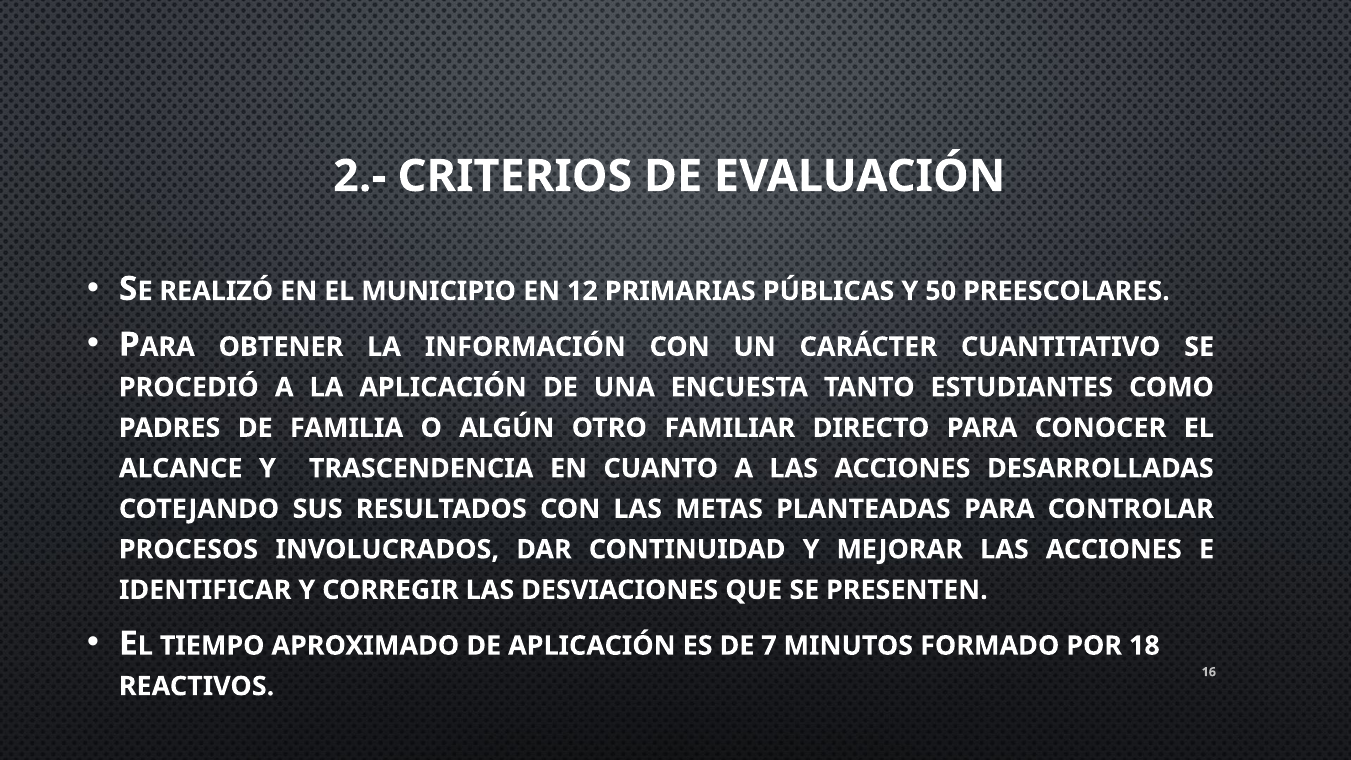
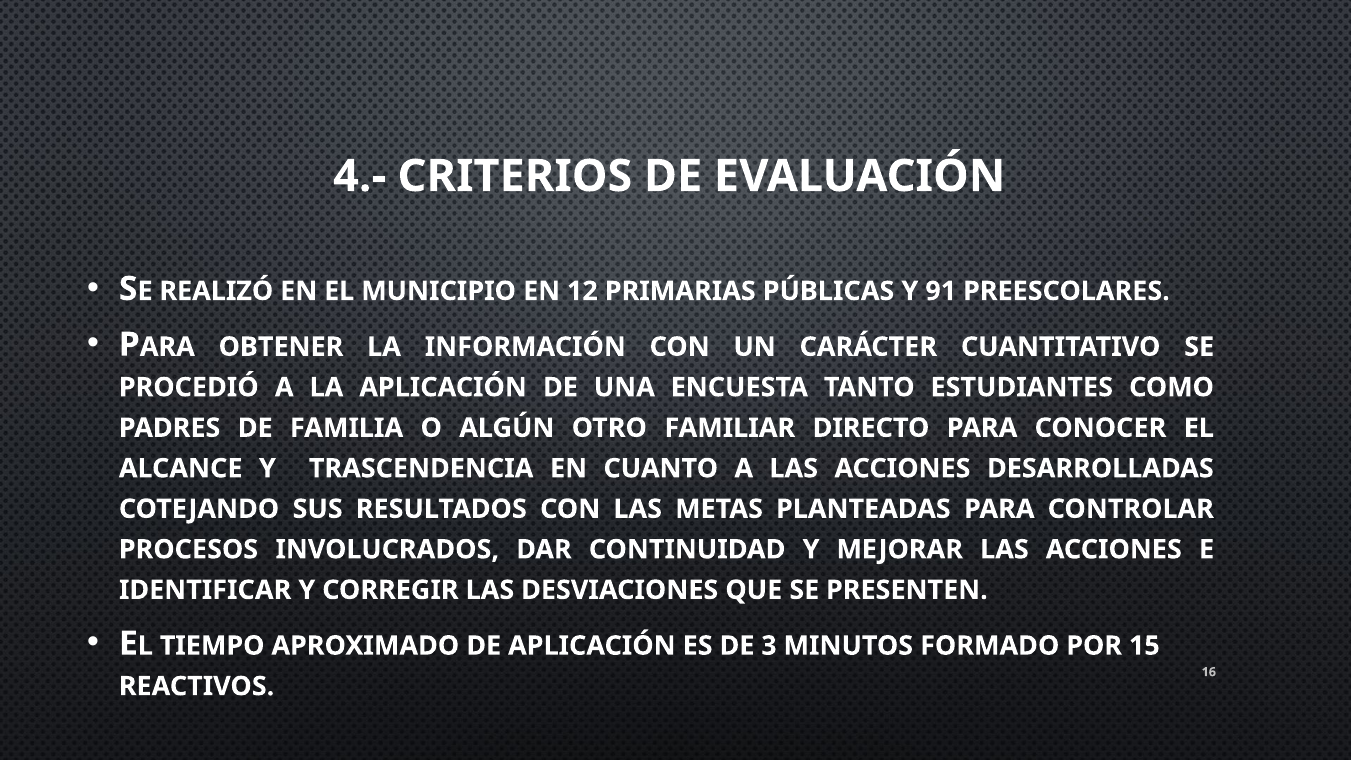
2.-: 2.- -> 4.-
50: 50 -> 91
7: 7 -> 3
18: 18 -> 15
